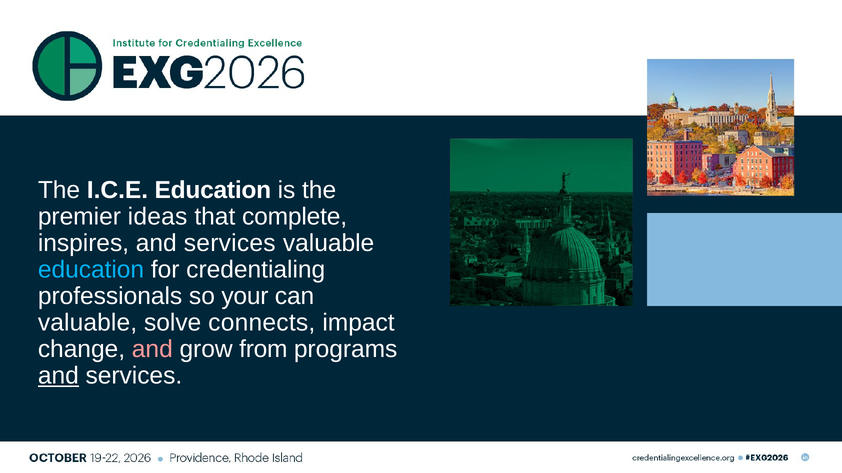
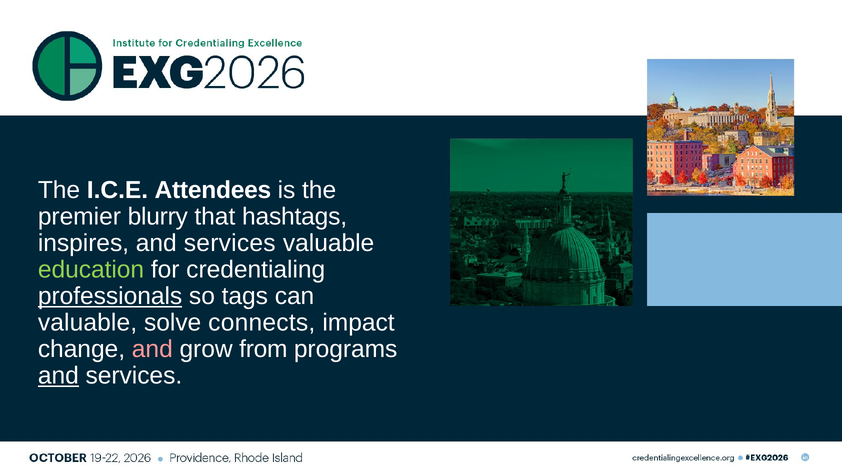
I.C.E Education: Education -> Attendees
ideas: ideas -> blurry
complete: complete -> hashtags
education at (91, 270) colour: light blue -> light green
professionals underline: none -> present
your: your -> tags
